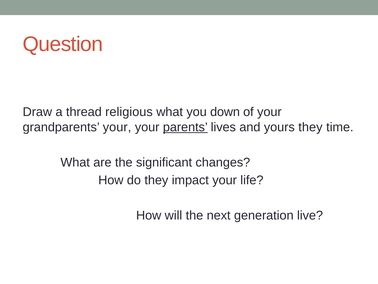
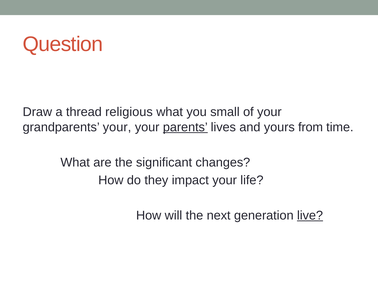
down: down -> small
yours they: they -> from
live underline: none -> present
